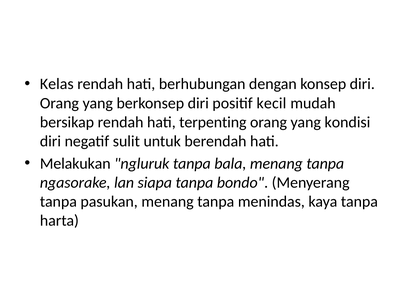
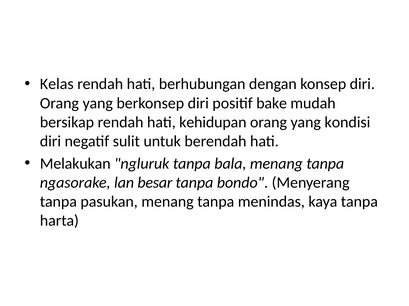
kecil: kecil -> bake
terpenting: terpenting -> kehidupan
siapa: siapa -> besar
